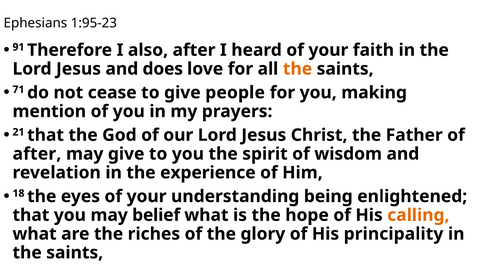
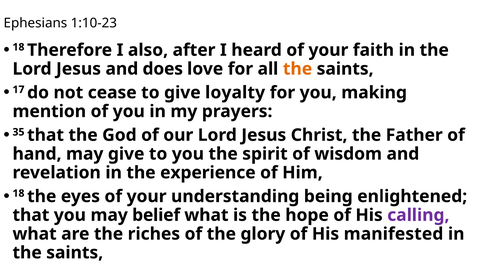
1:95-23: 1:95-23 -> 1:10-23
91 at (18, 47): 91 -> 18
71: 71 -> 17
people: people -> loyalty
21: 21 -> 35
after at (37, 154): after -> hand
calling colour: orange -> purple
principality: principality -> manifested
